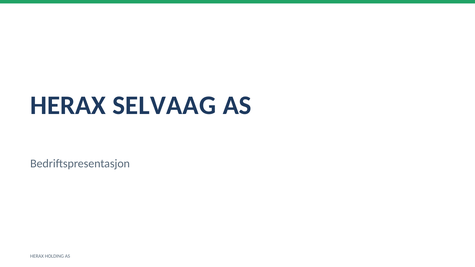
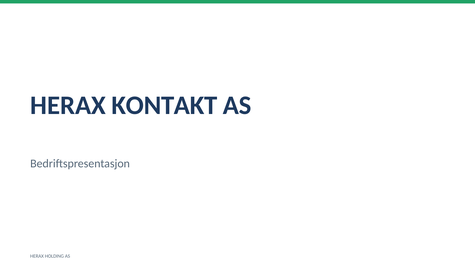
SELVAAG: SELVAAG -> KONTAKT
